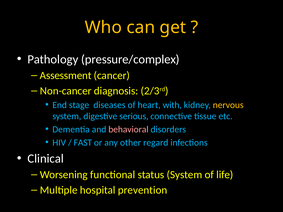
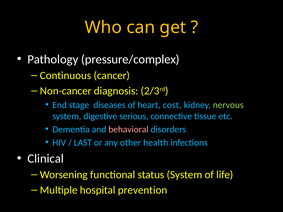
Assessment: Assessment -> Continuous
with: with -> cost
nervous colour: yellow -> light green
FAST: FAST -> LAST
regard: regard -> health
